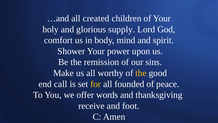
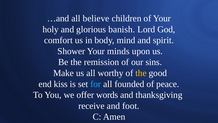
created: created -> believe
supply: supply -> banish
power: power -> minds
call: call -> kiss
for colour: yellow -> light blue
